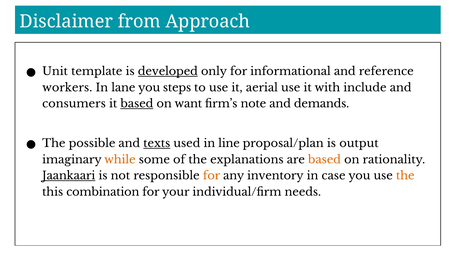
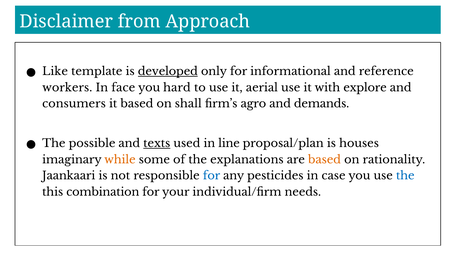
Unit: Unit -> Like
lane: lane -> face
steps: steps -> hard
include: include -> explore
based at (137, 104) underline: present -> none
want: want -> shall
note: note -> agro
output: output -> houses
Jaankaari underline: present -> none
for at (212, 176) colour: orange -> blue
inventory: inventory -> pesticides
the at (405, 176) colour: orange -> blue
